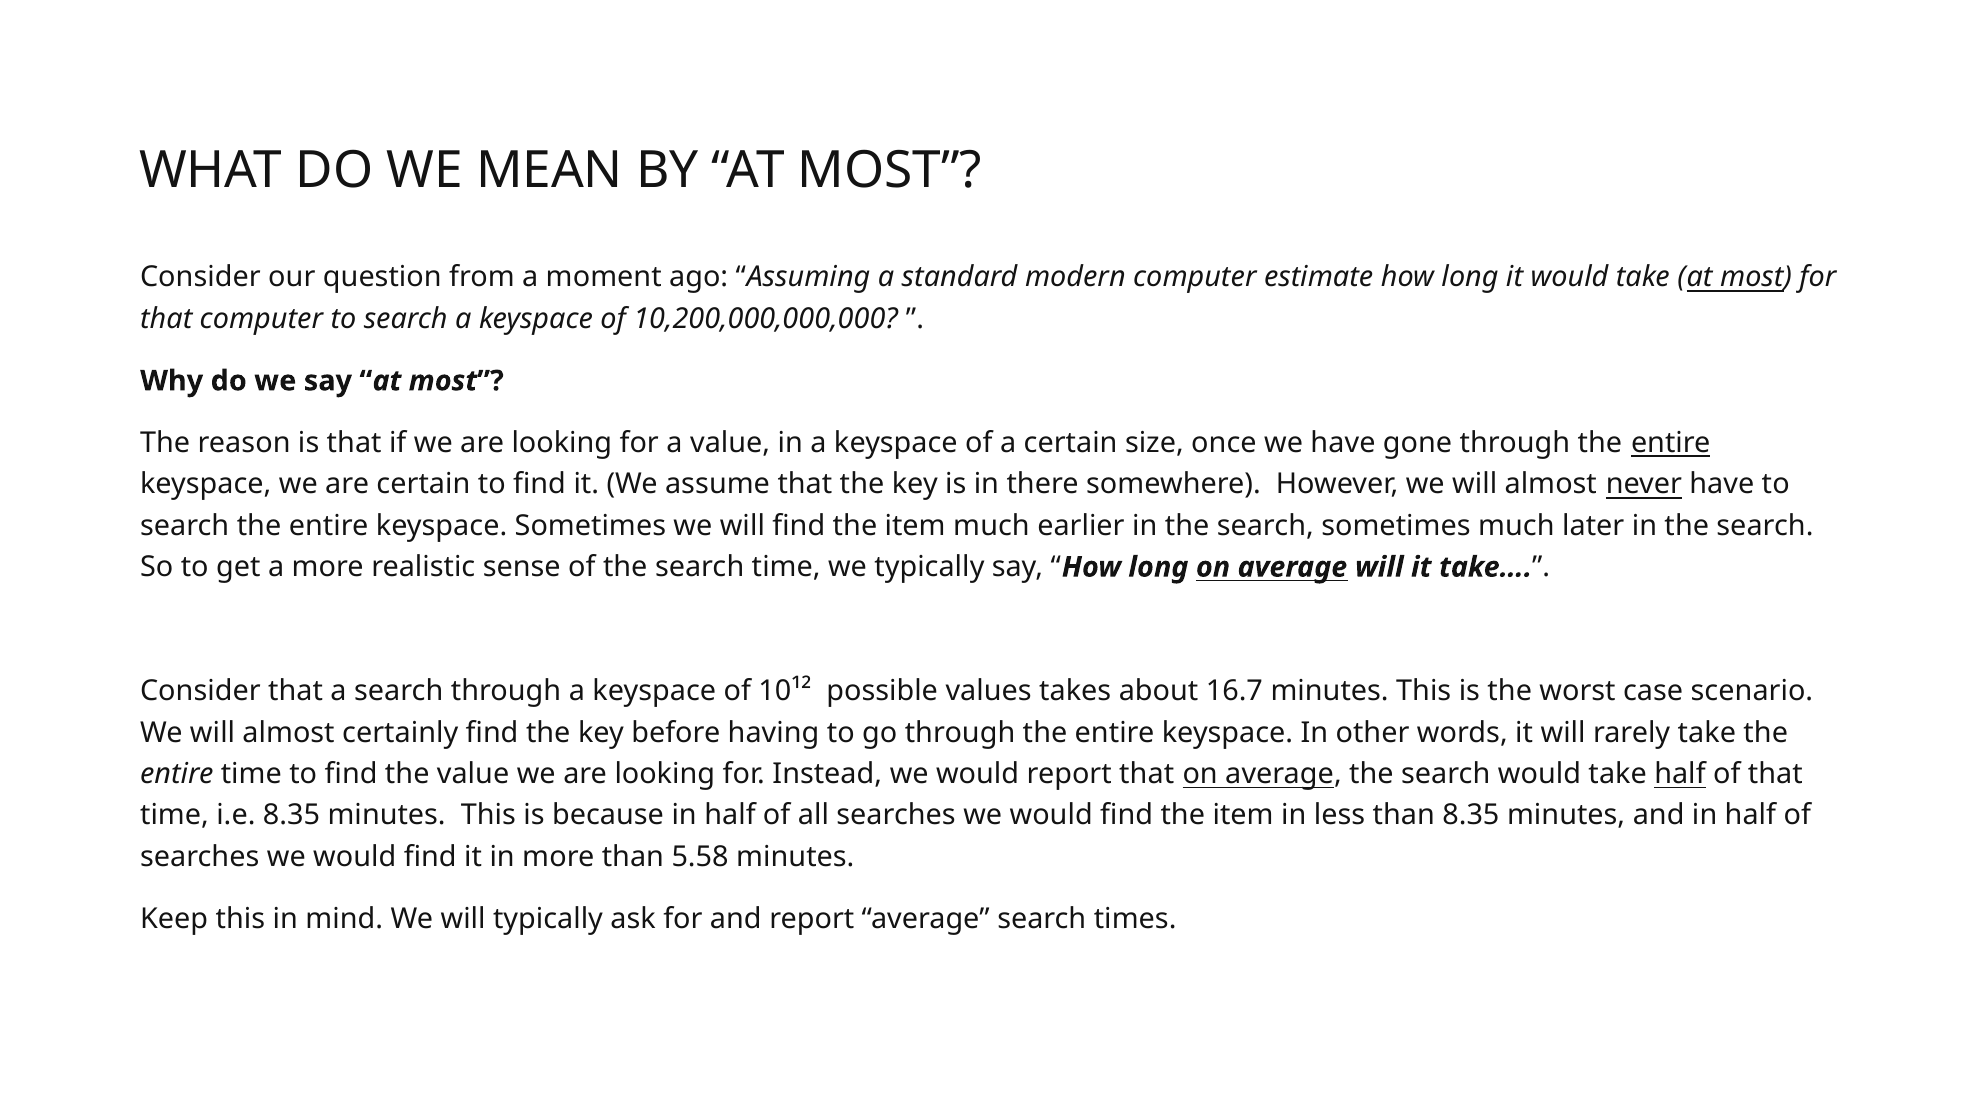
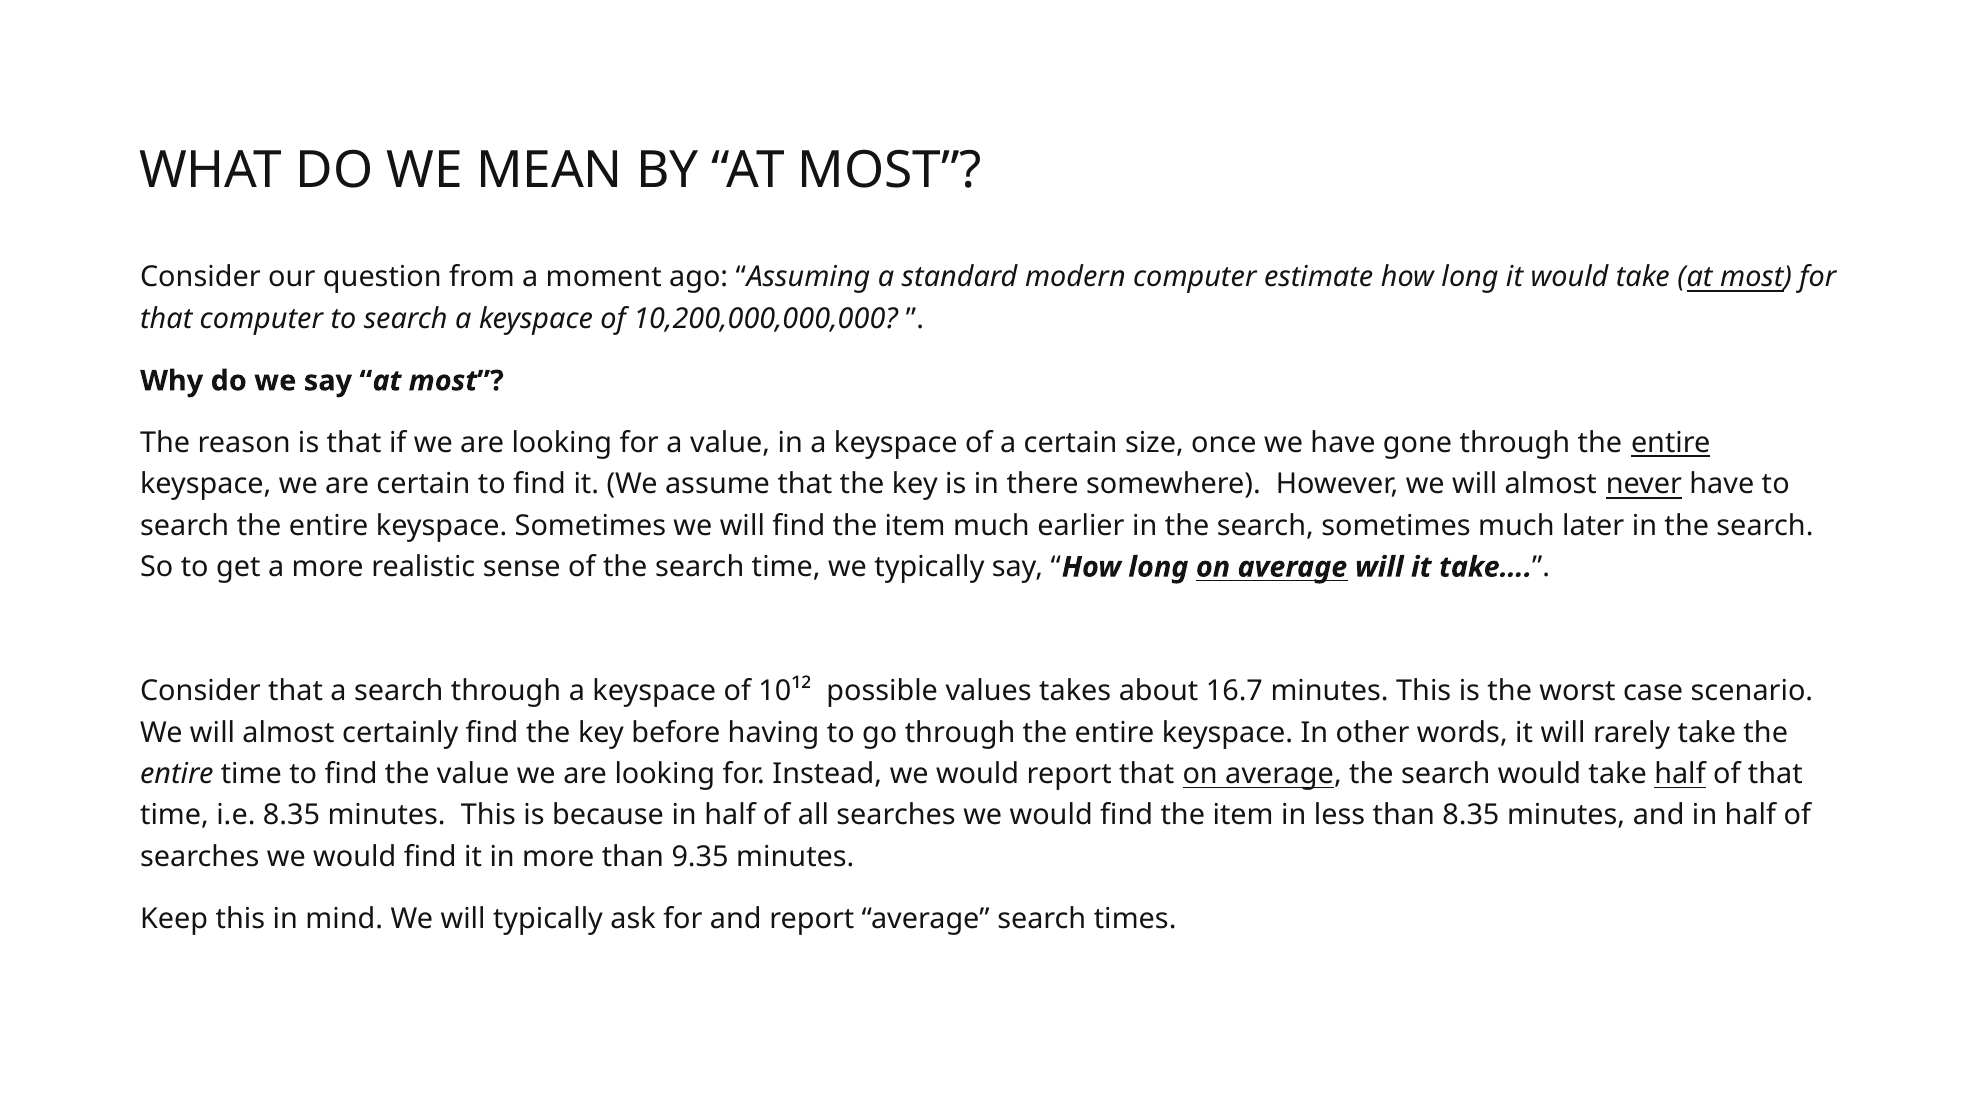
5.58: 5.58 -> 9.35
